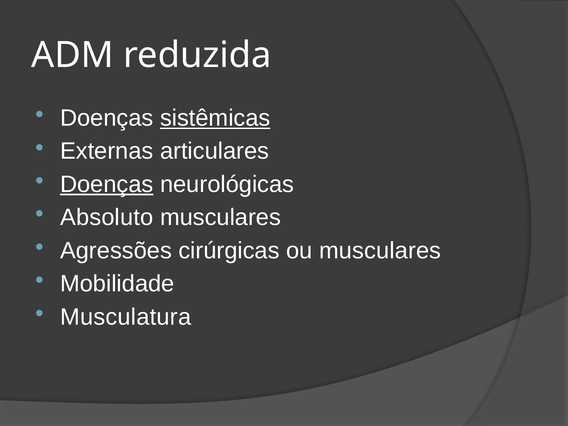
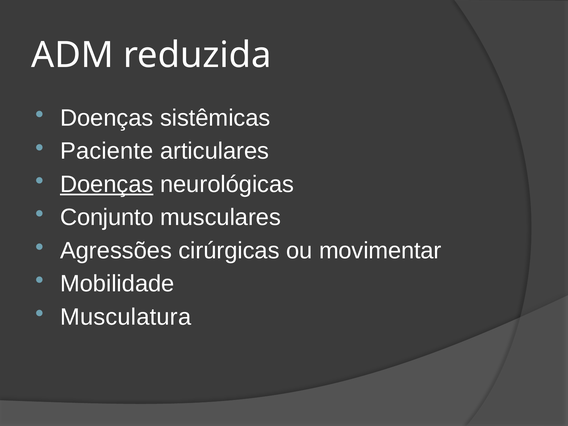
sistêmicas underline: present -> none
Externas: Externas -> Paciente
Absoluto: Absoluto -> Conjunto
ou musculares: musculares -> movimentar
